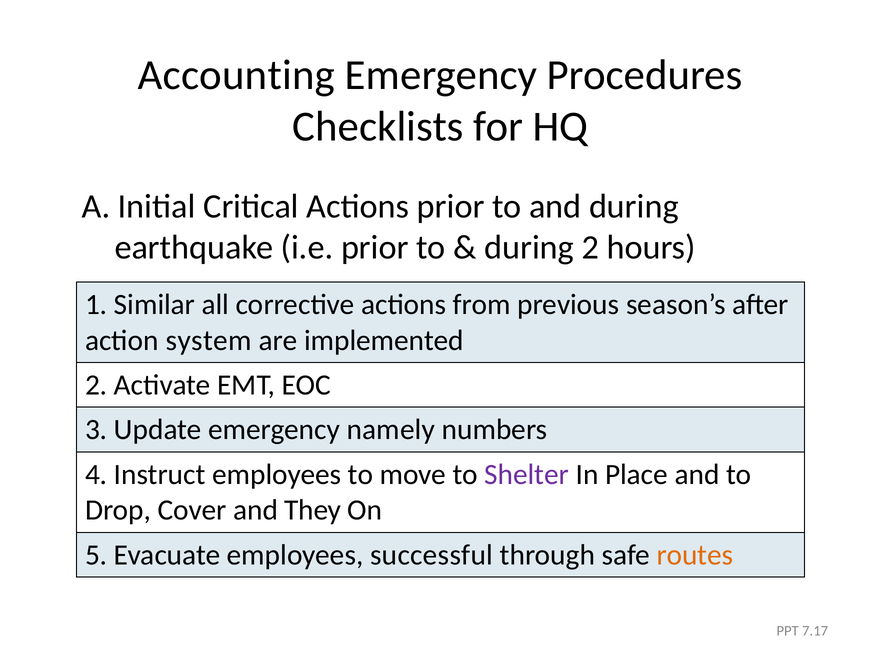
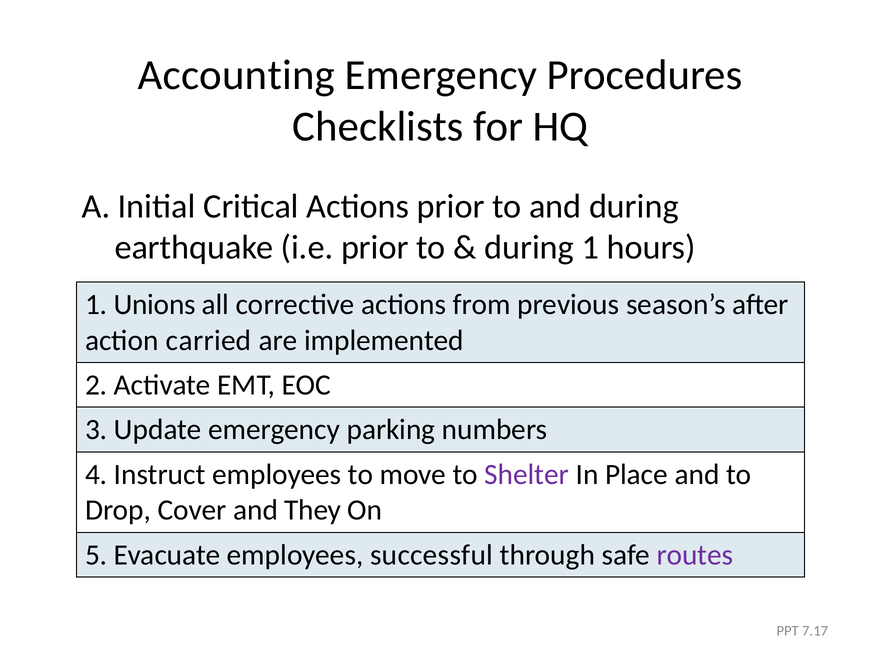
during 2: 2 -> 1
Similar: Similar -> Unions
system: system -> carried
namely: namely -> parking
routes colour: orange -> purple
